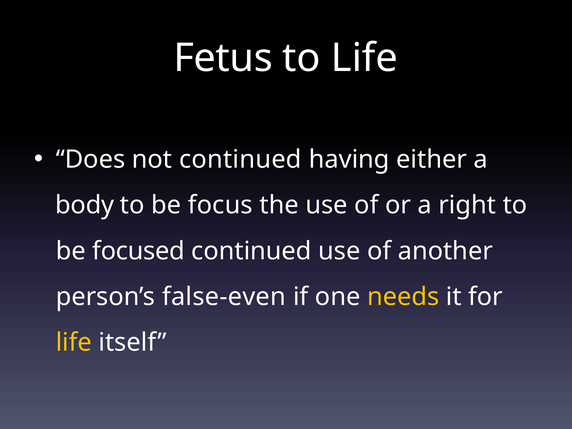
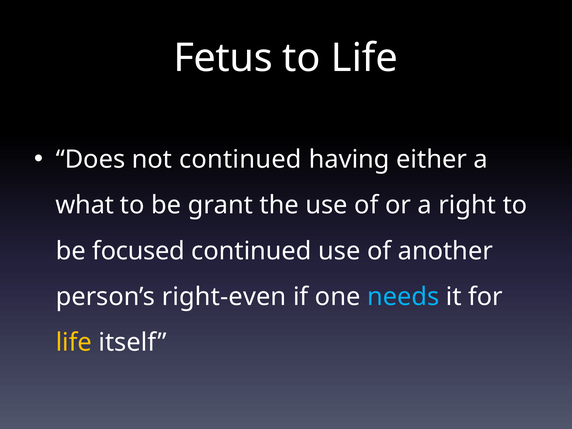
body: body -> what
focus: focus -> grant
false-even: false-even -> right-even
needs colour: yellow -> light blue
